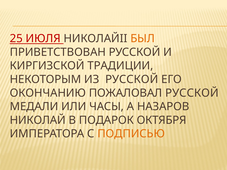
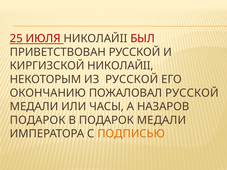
БЫЛ colour: orange -> red
КИРГИЗСКОЙ ТРАДИЦИИ: ТРАДИЦИИ -> НИКОЛАЙII
НИКОЛАЙ at (38, 120): НИКОЛАЙ -> ПОДАРОК
ПОДАРОК ОКТЯБРЯ: ОКТЯБРЯ -> МЕДАЛИ
